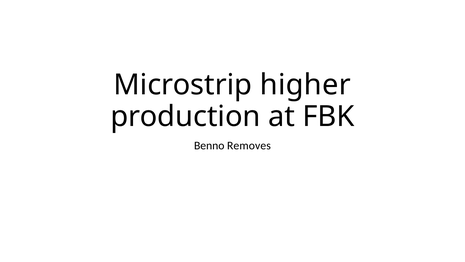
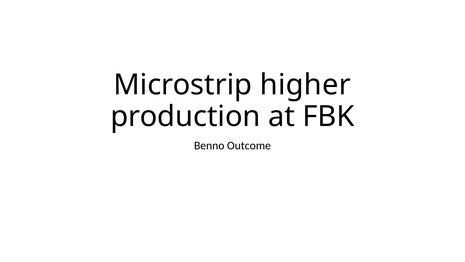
Removes: Removes -> Outcome
